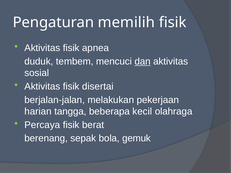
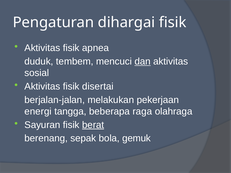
memilih: memilih -> dihargai
harian: harian -> energi
kecil: kecil -> raga
Percaya: Percaya -> Sayuran
berat underline: none -> present
